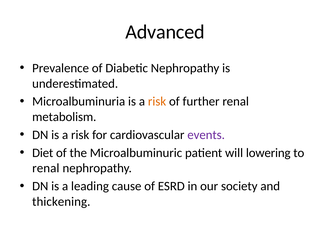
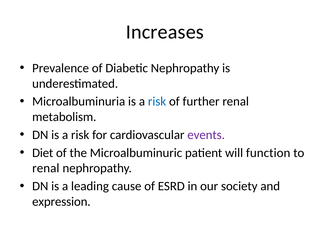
Advanced: Advanced -> Increases
risk at (157, 101) colour: orange -> blue
lowering: lowering -> function
thickening: thickening -> expression
